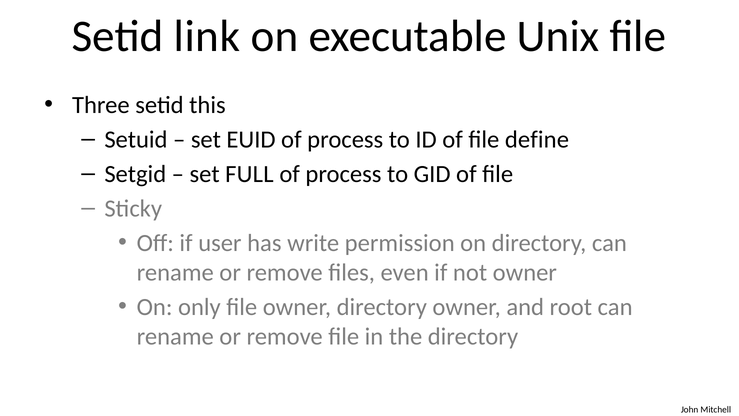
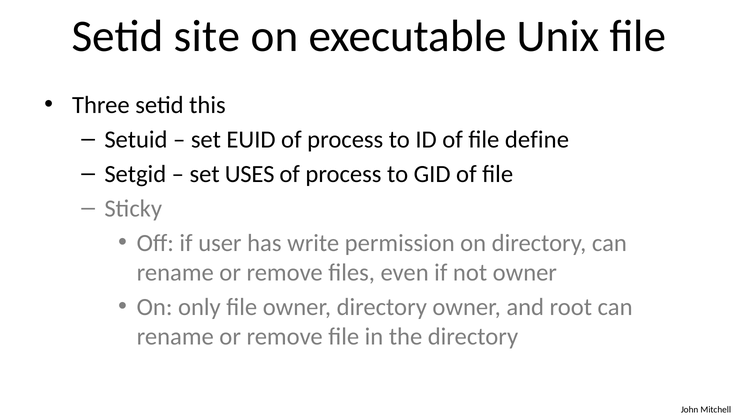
link: link -> site
FULL: FULL -> USES
